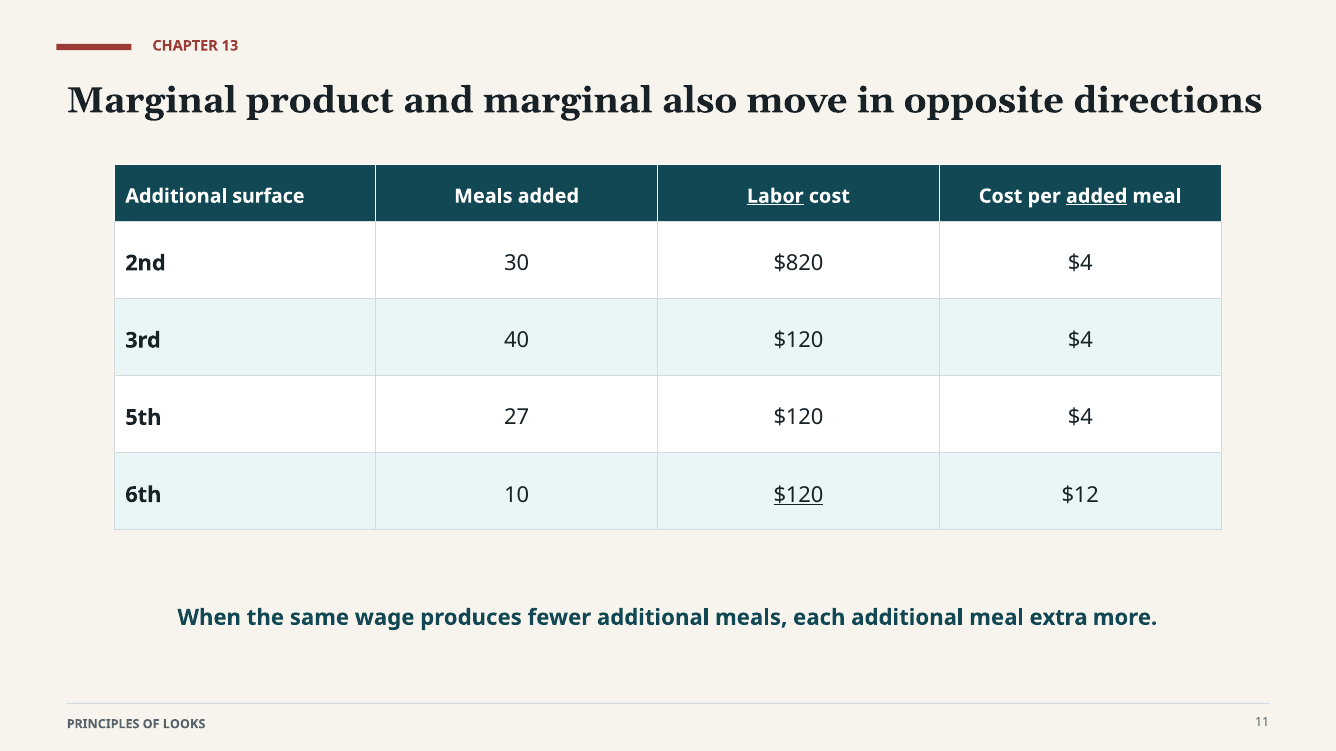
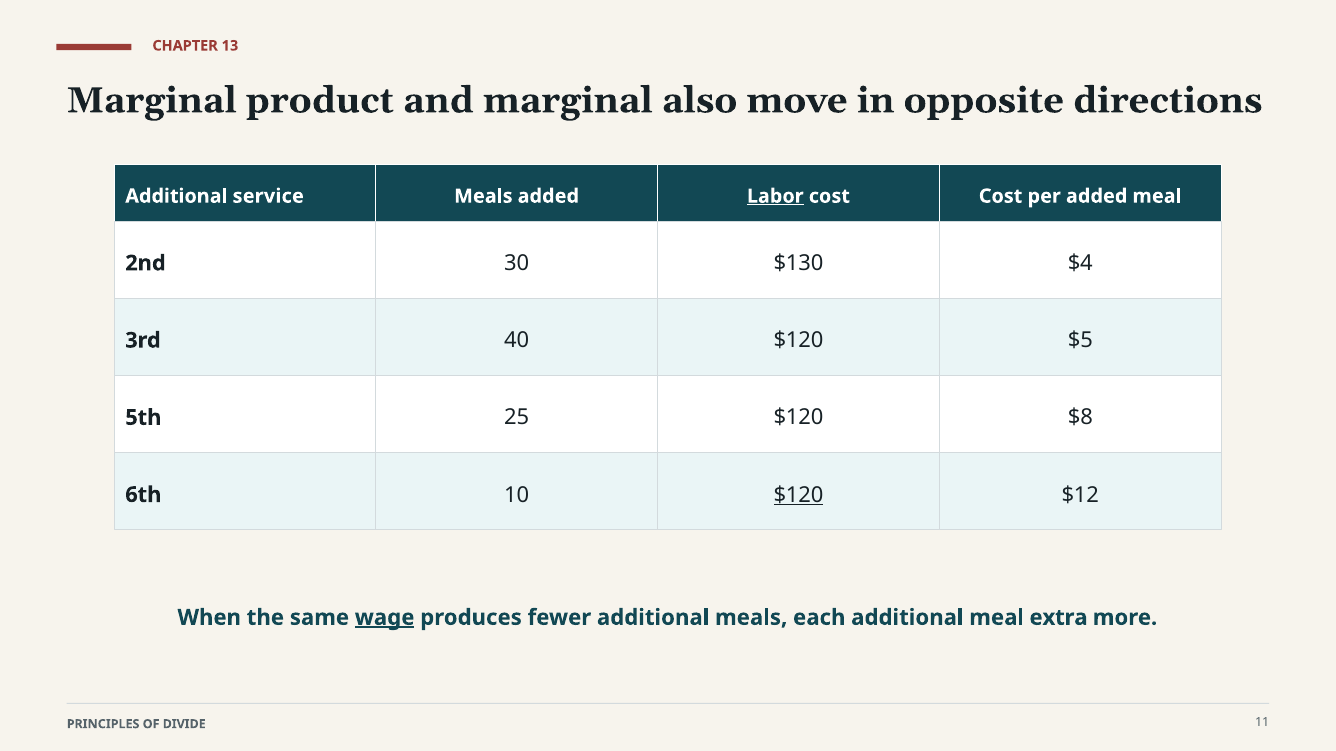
surface: surface -> service
added at (1097, 196) underline: present -> none
$820: $820 -> $130
40 $120 $4: $4 -> $5
27: 27 -> 25
$4 at (1080, 418): $4 -> $8
wage underline: none -> present
LOOKS: LOOKS -> DIVIDE
